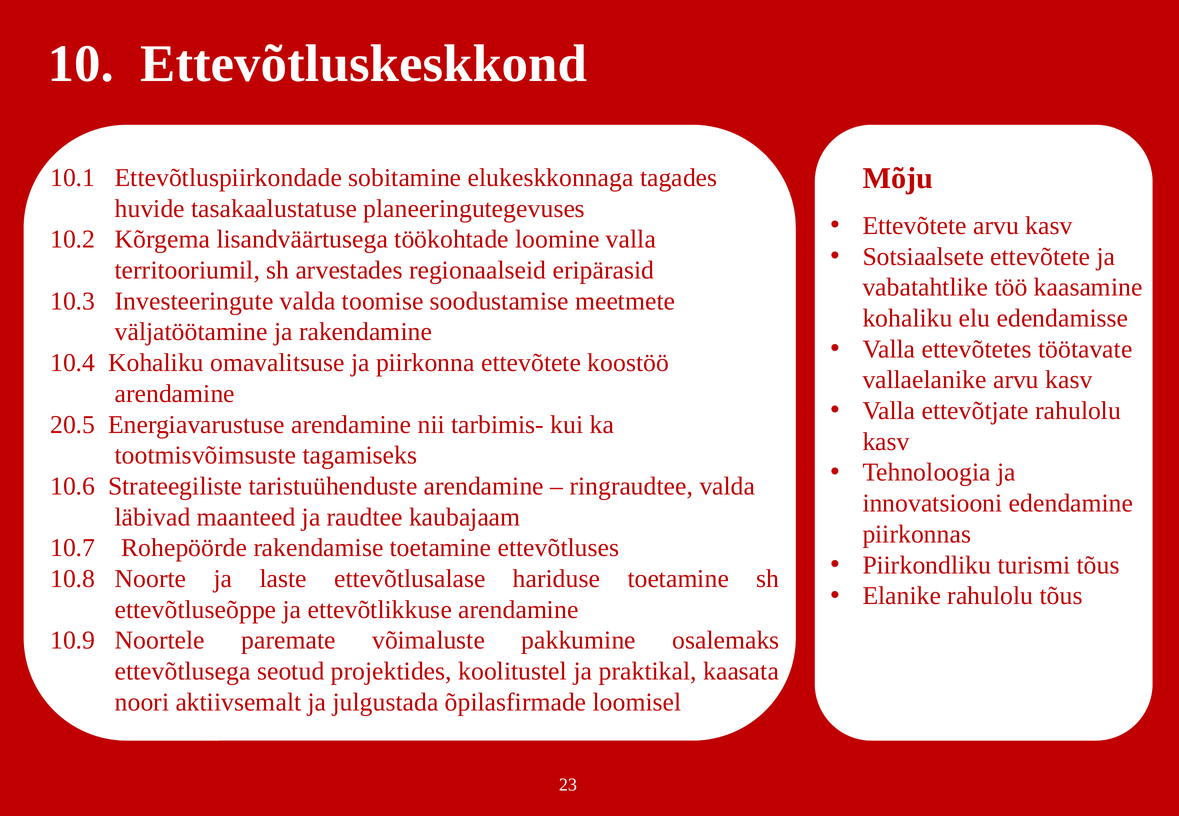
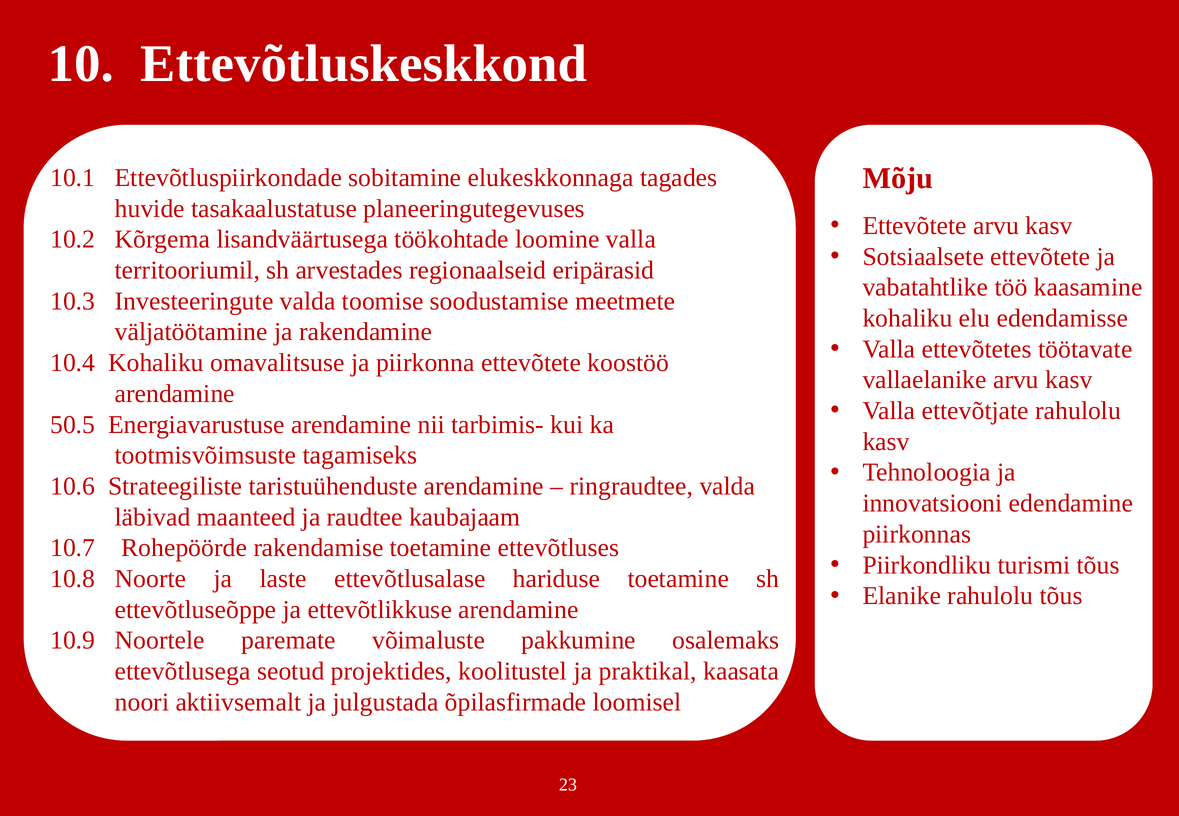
20.5: 20.5 -> 50.5
